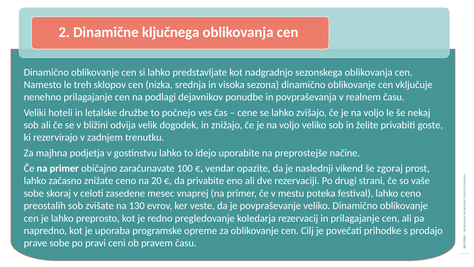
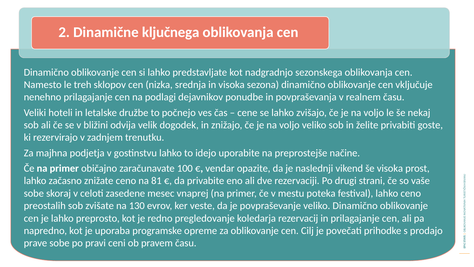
še zgoraj: zgoraj -> visoka
20: 20 -> 81
